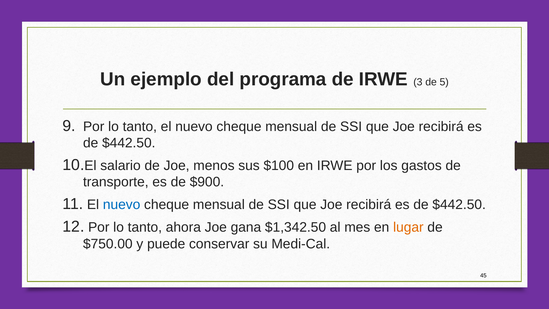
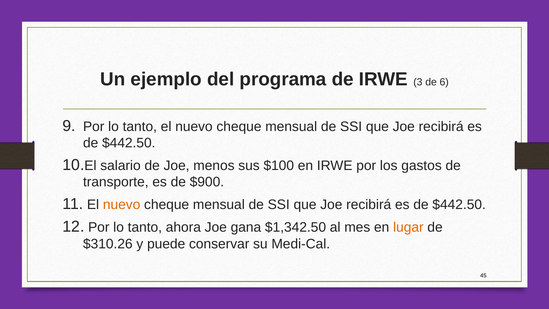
5: 5 -> 6
nuevo at (122, 205) colour: blue -> orange
$750.00: $750.00 -> $310.26
